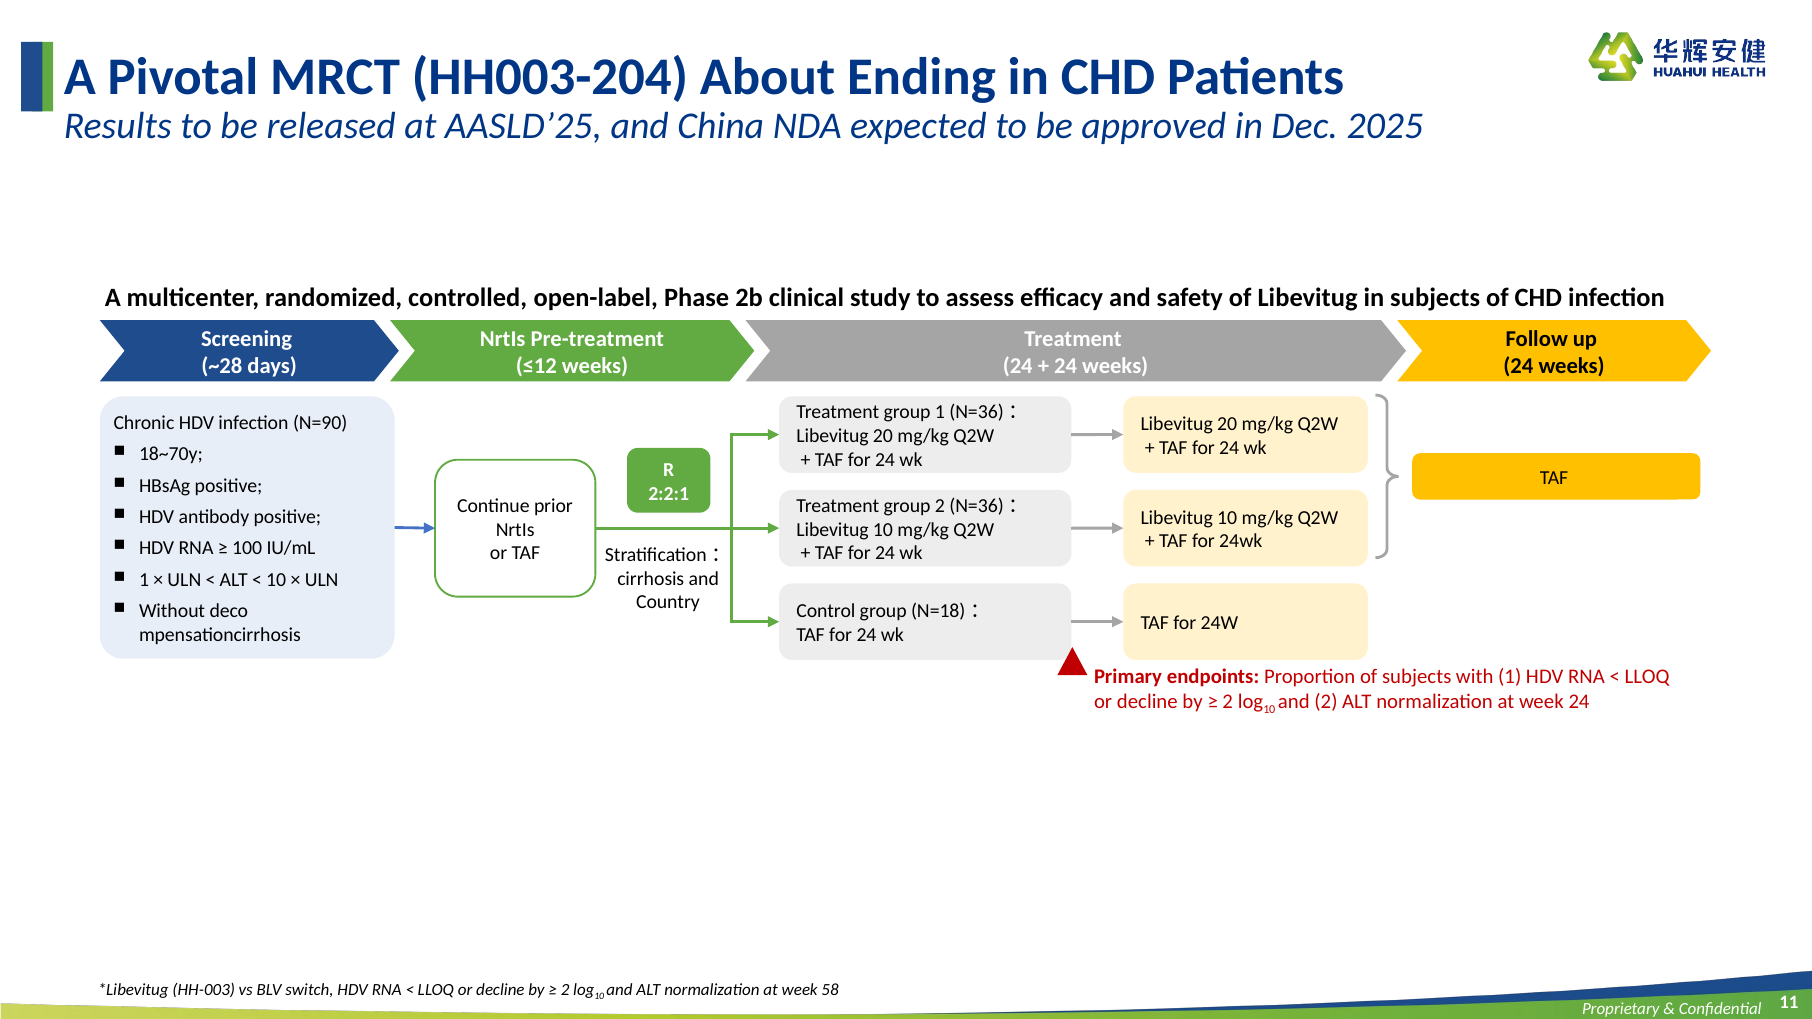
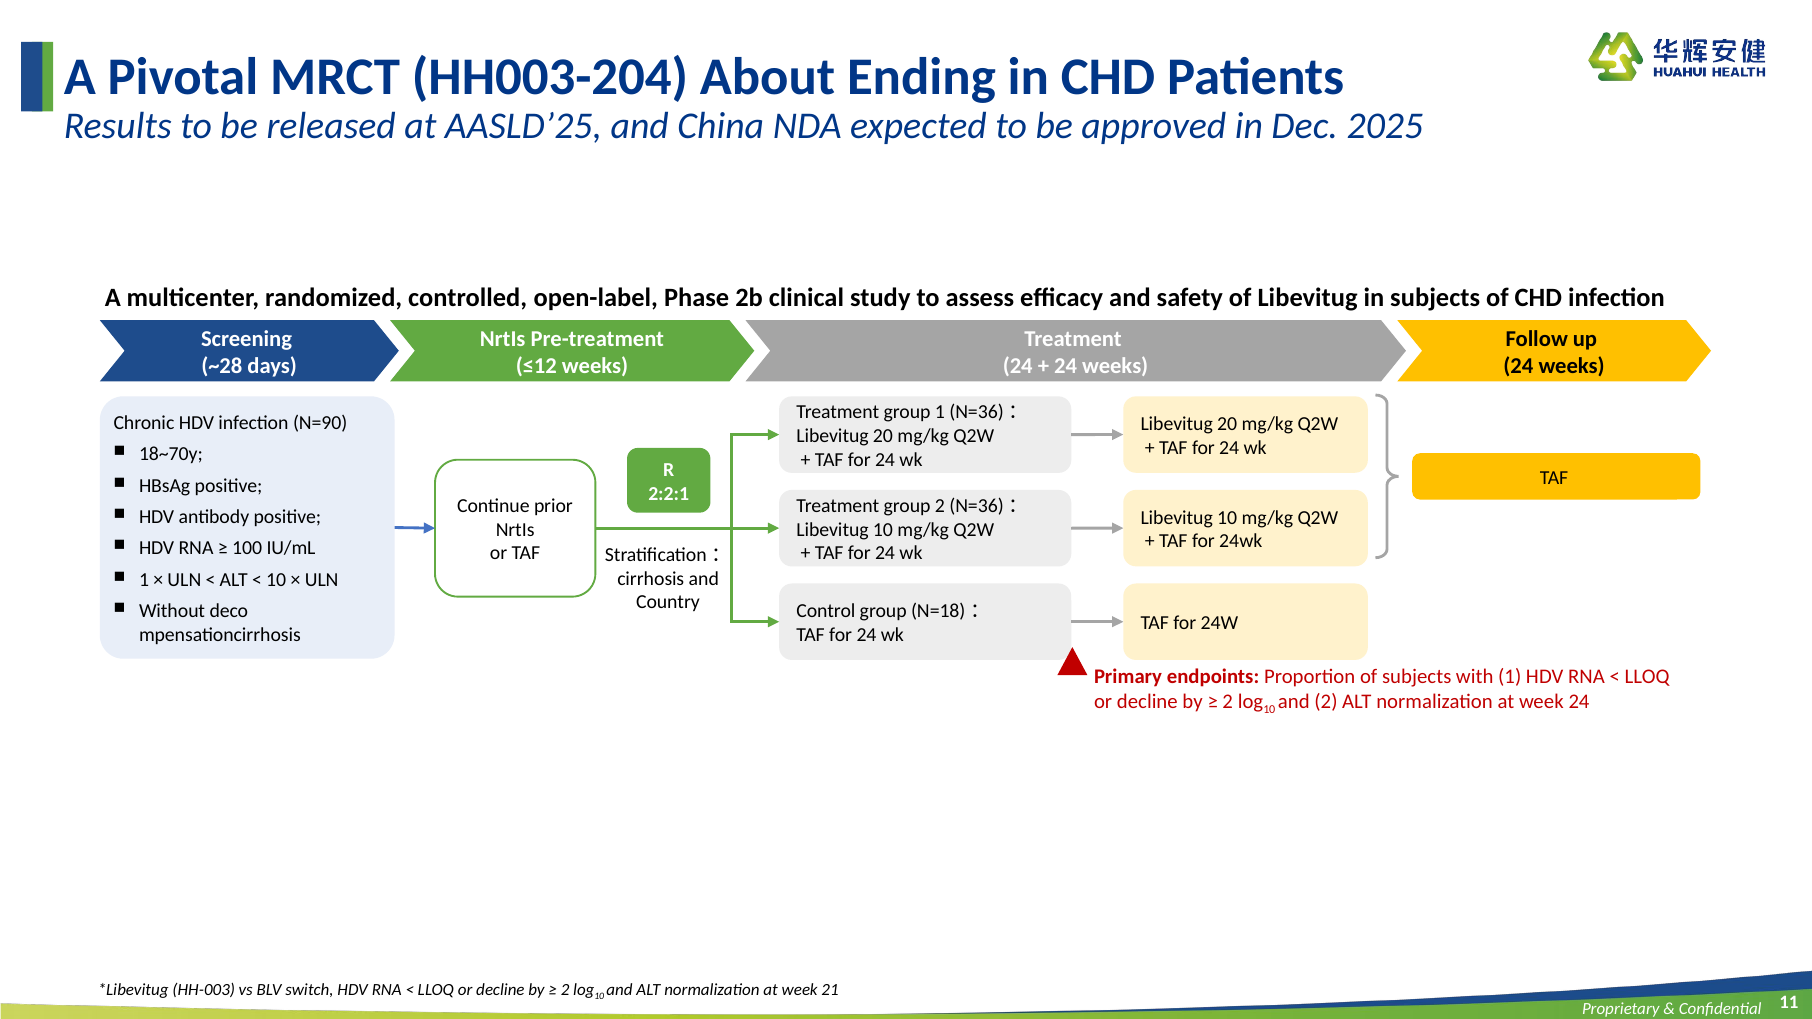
58: 58 -> 21
